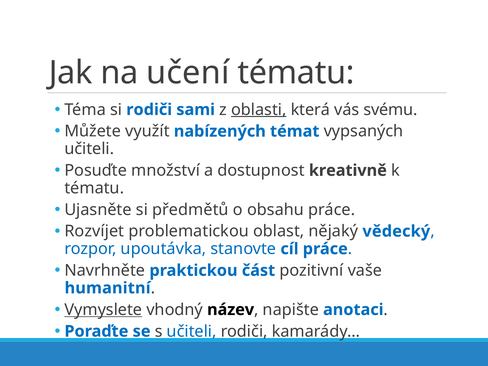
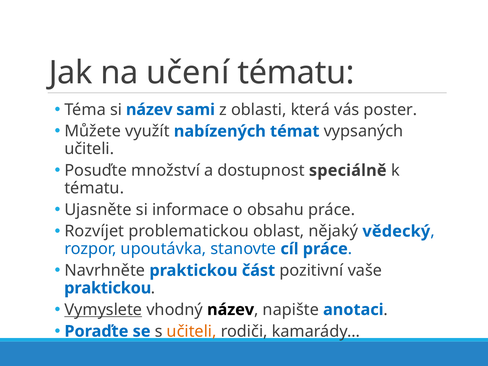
si rodiči: rodiči -> název
oblasti underline: present -> none
svému: svému -> poster
kreativně: kreativně -> speciálně
předmětů: předmětů -> informace
humanitní at (108, 288): humanitní -> praktickou
učiteli at (192, 331) colour: blue -> orange
